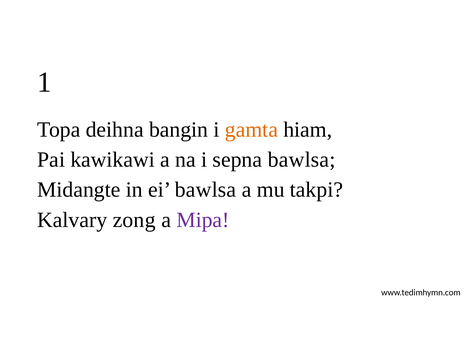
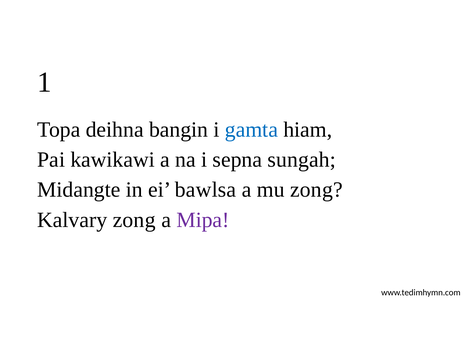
gamta colour: orange -> blue
sepna bawlsa: bawlsa -> sungah
mu takpi: takpi -> zong
